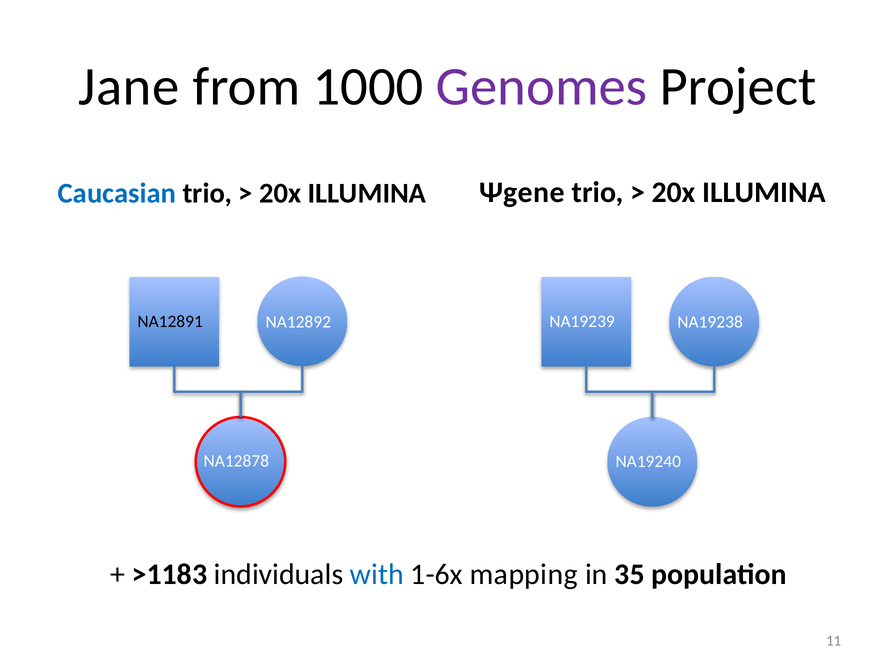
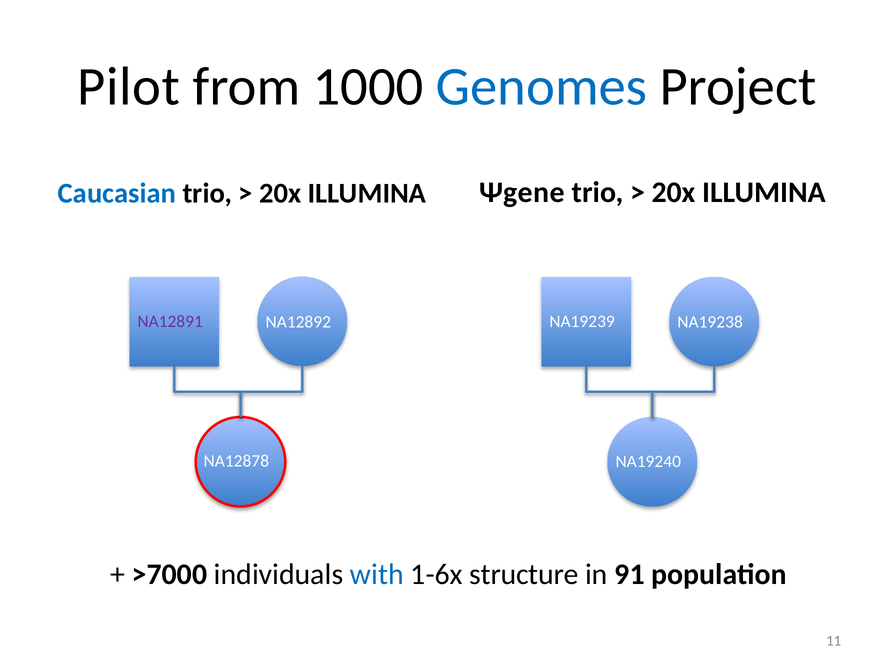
Jane: Jane -> Pilot
Genomes colour: purple -> blue
NA12891 colour: black -> purple
>1183: >1183 -> >7000
mapping: mapping -> structure
35: 35 -> 91
